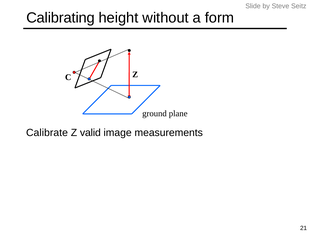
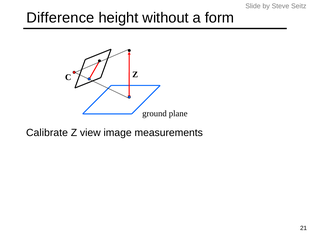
Calibrating: Calibrating -> Difference
valid: valid -> view
